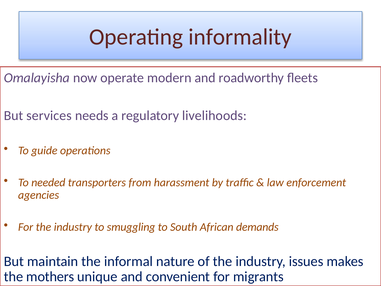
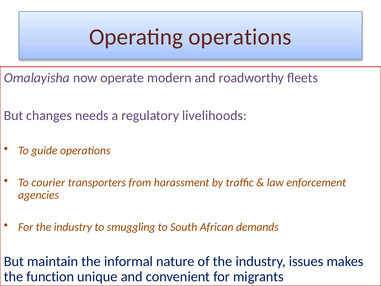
Operating informality: informality -> operations
services: services -> changes
needed: needed -> courier
mothers: mothers -> function
